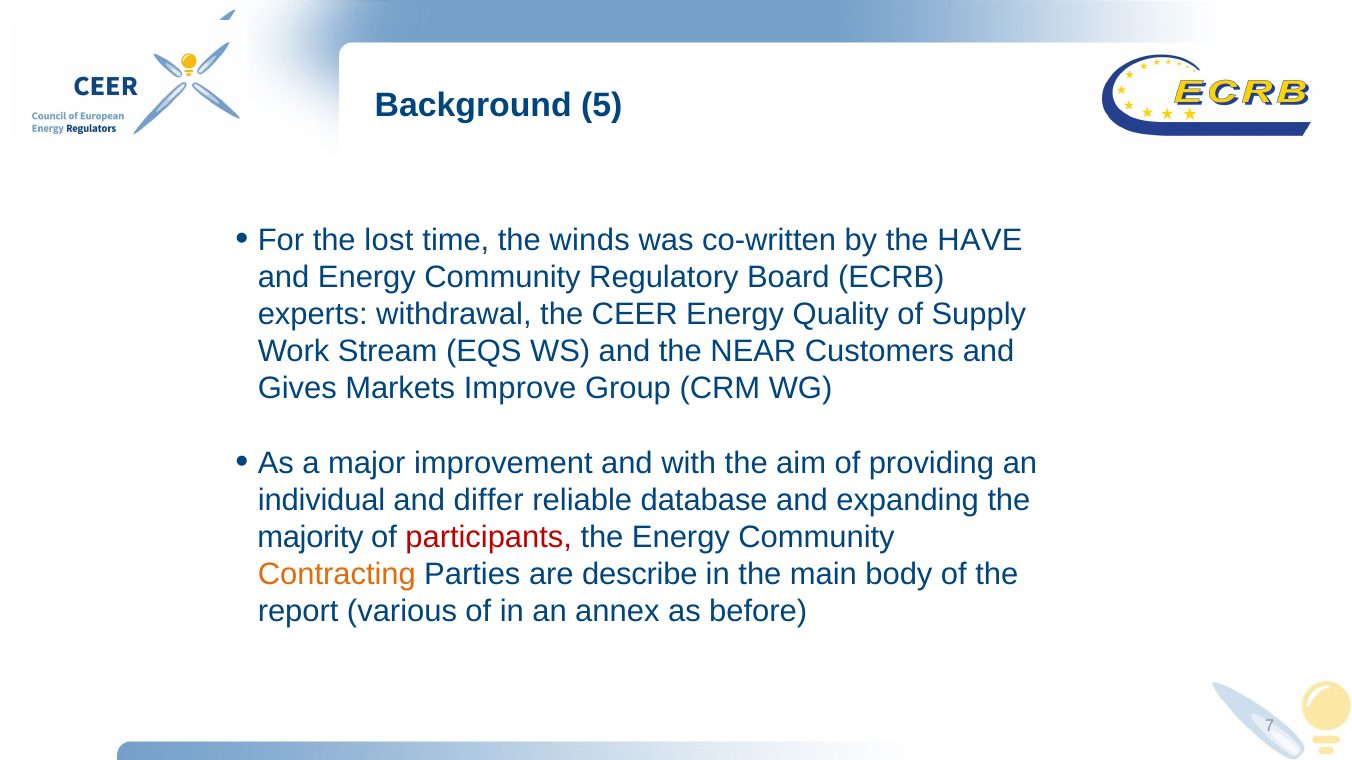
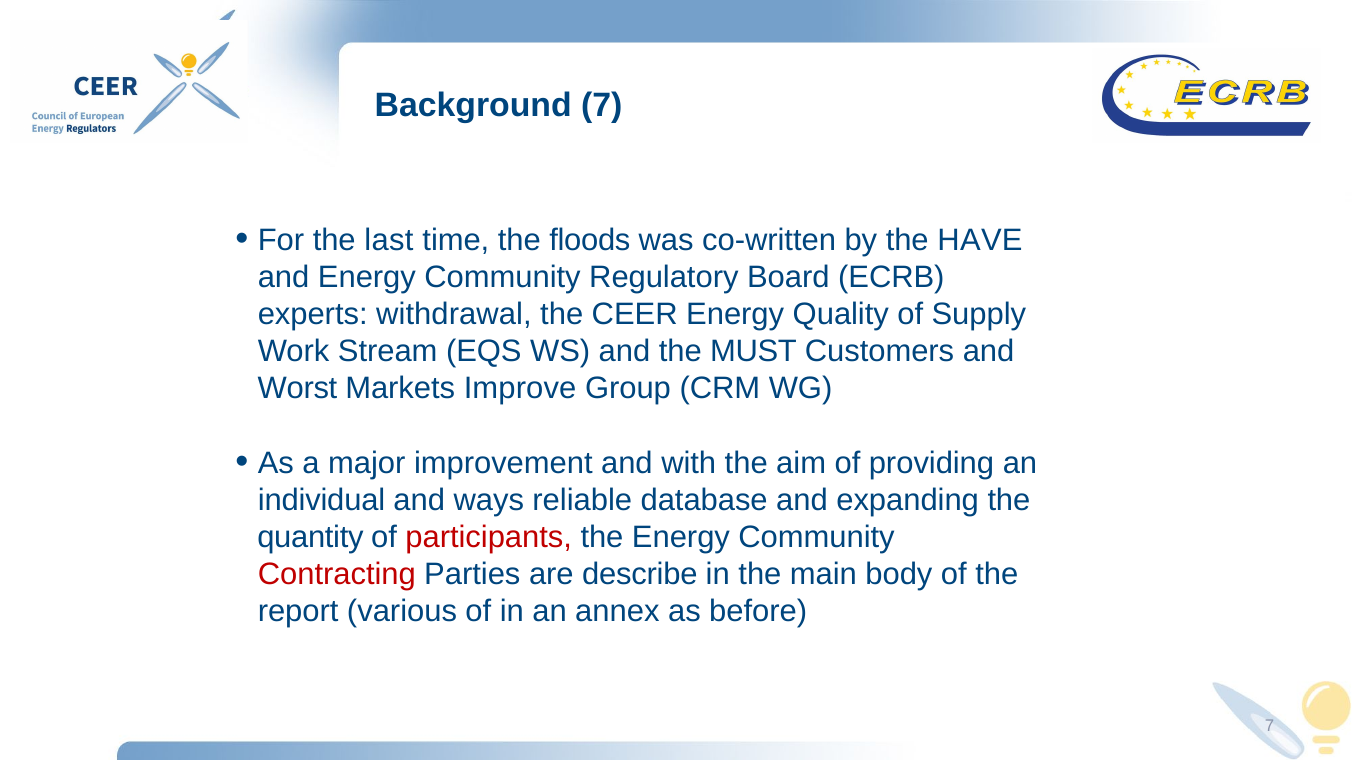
Background 5: 5 -> 7
lost: lost -> last
winds: winds -> floods
NEAR: NEAR -> MUST
Gives: Gives -> Worst
differ: differ -> ways
majority: majority -> quantity
Contracting colour: orange -> red
